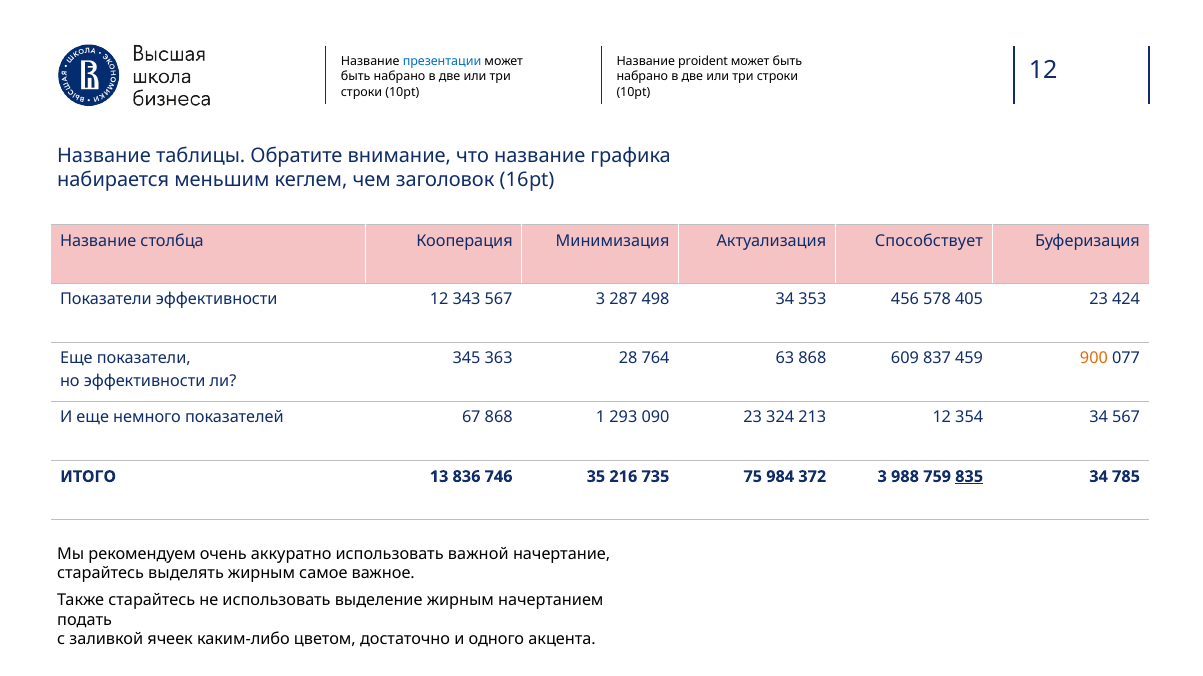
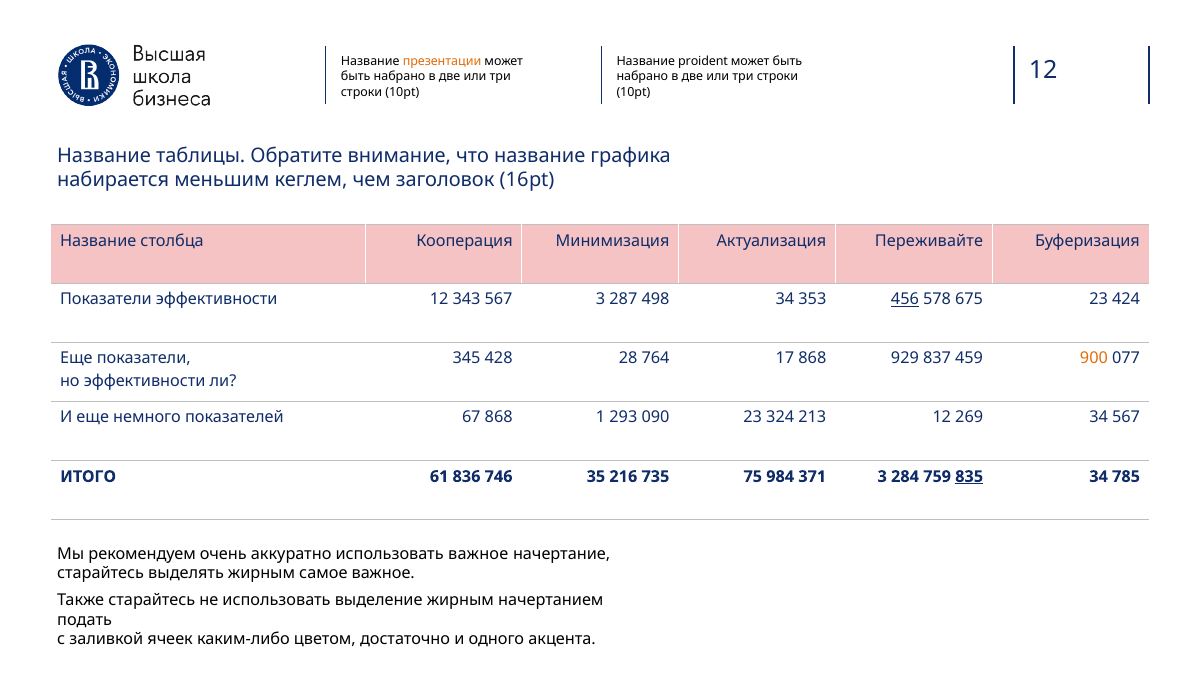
презентации colour: blue -> orange
Способствует: Способствует -> Переживайте
456 underline: none -> present
405: 405 -> 675
363: 363 -> 428
63: 63 -> 17
609: 609 -> 929
354: 354 -> 269
13: 13 -> 61
372: 372 -> 371
988: 988 -> 284
использовать важной: важной -> важное
